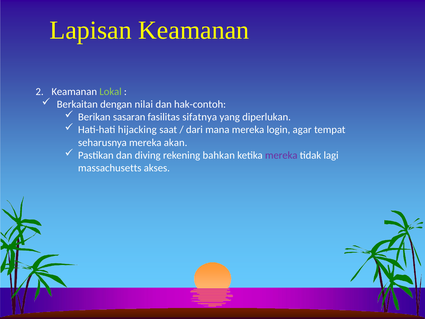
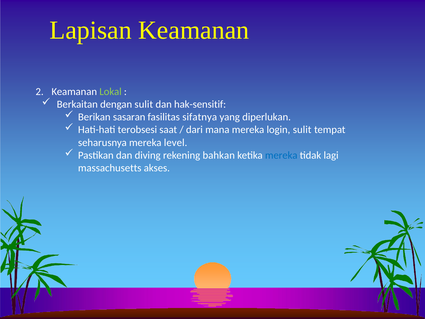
dengan nilai: nilai -> sulit
hak-contoh: hak-contoh -> hak-sensitif
hijacking: hijacking -> terobsesi
login agar: agar -> sulit
akan: akan -> level
mereka at (281, 155) colour: purple -> blue
